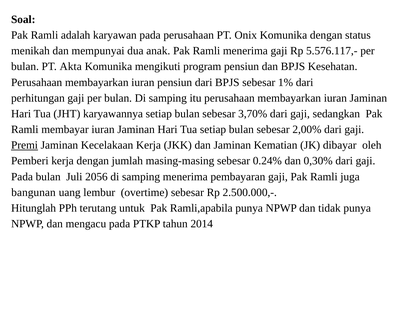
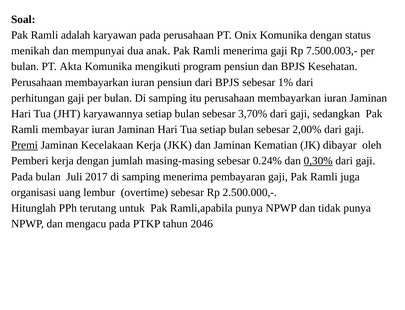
5.576.117,-: 5.576.117,- -> 7.500.003,-
0,30% underline: none -> present
2056: 2056 -> 2017
bangunan: bangunan -> organisasi
2014: 2014 -> 2046
